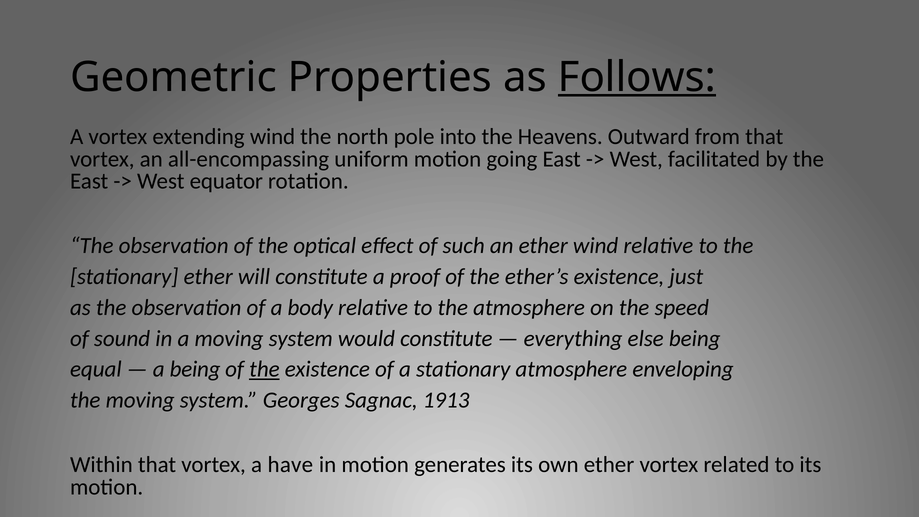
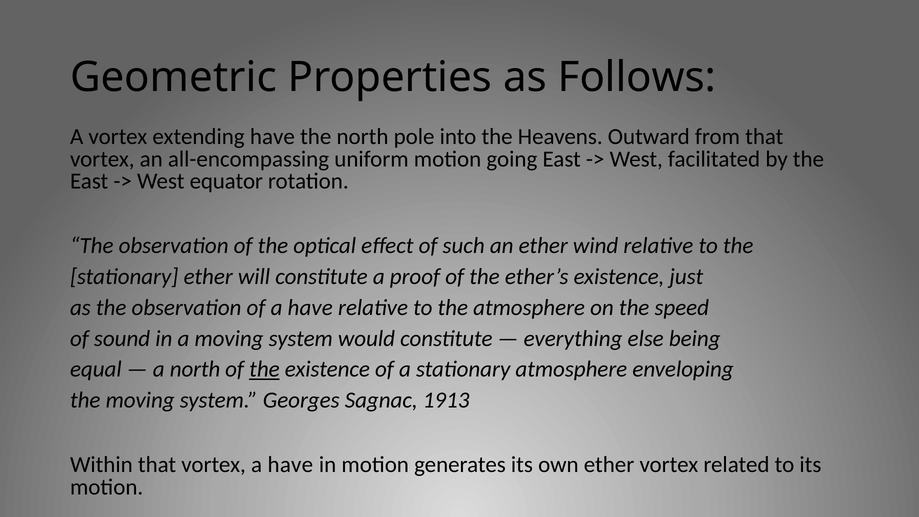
Follows underline: present -> none
extending wind: wind -> have
of a body: body -> have
a being: being -> north
